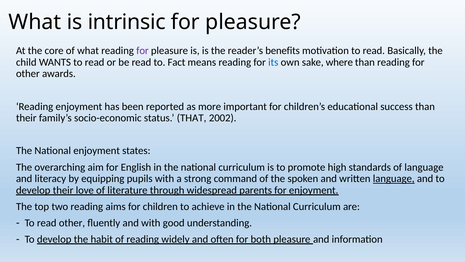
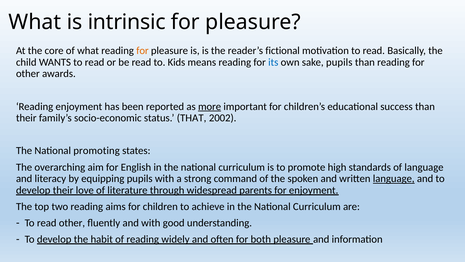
for at (142, 51) colour: purple -> orange
benefits: benefits -> fictional
Fact: Fact -> Kids
sake where: where -> pupils
more underline: none -> present
National enjoyment: enjoyment -> promoting
